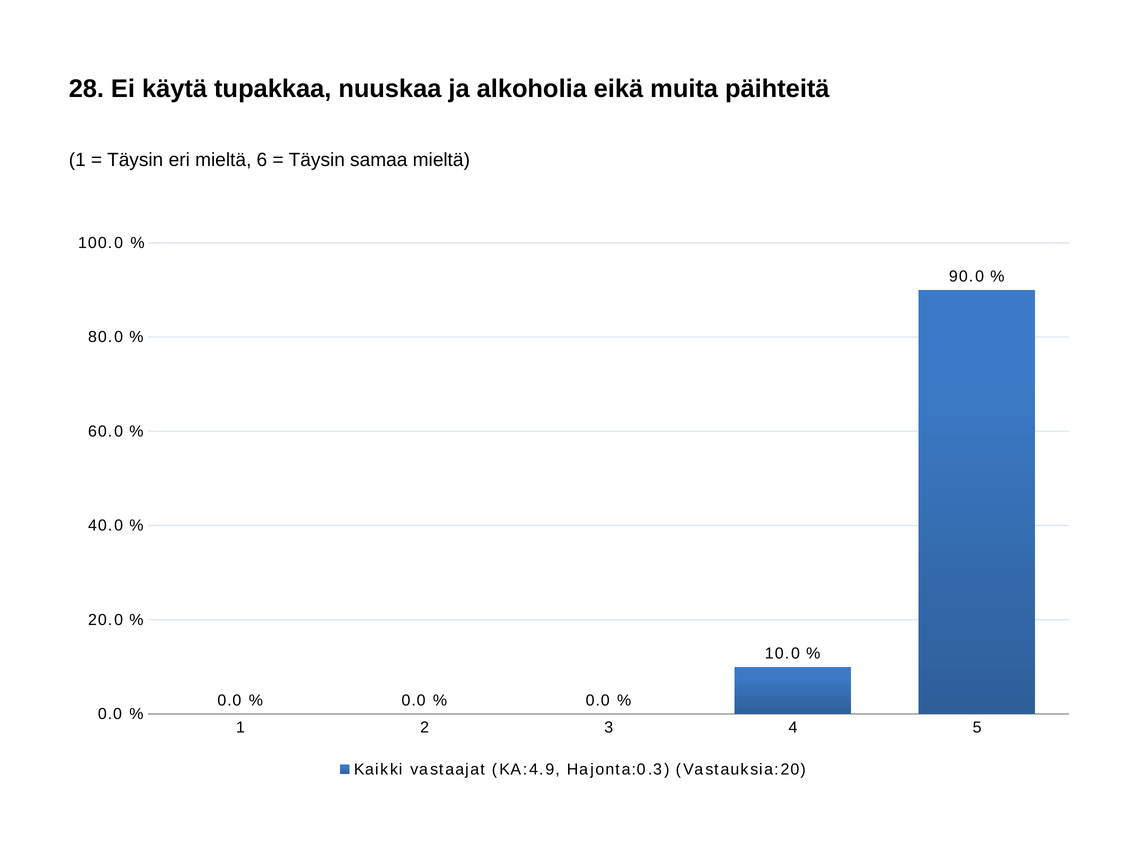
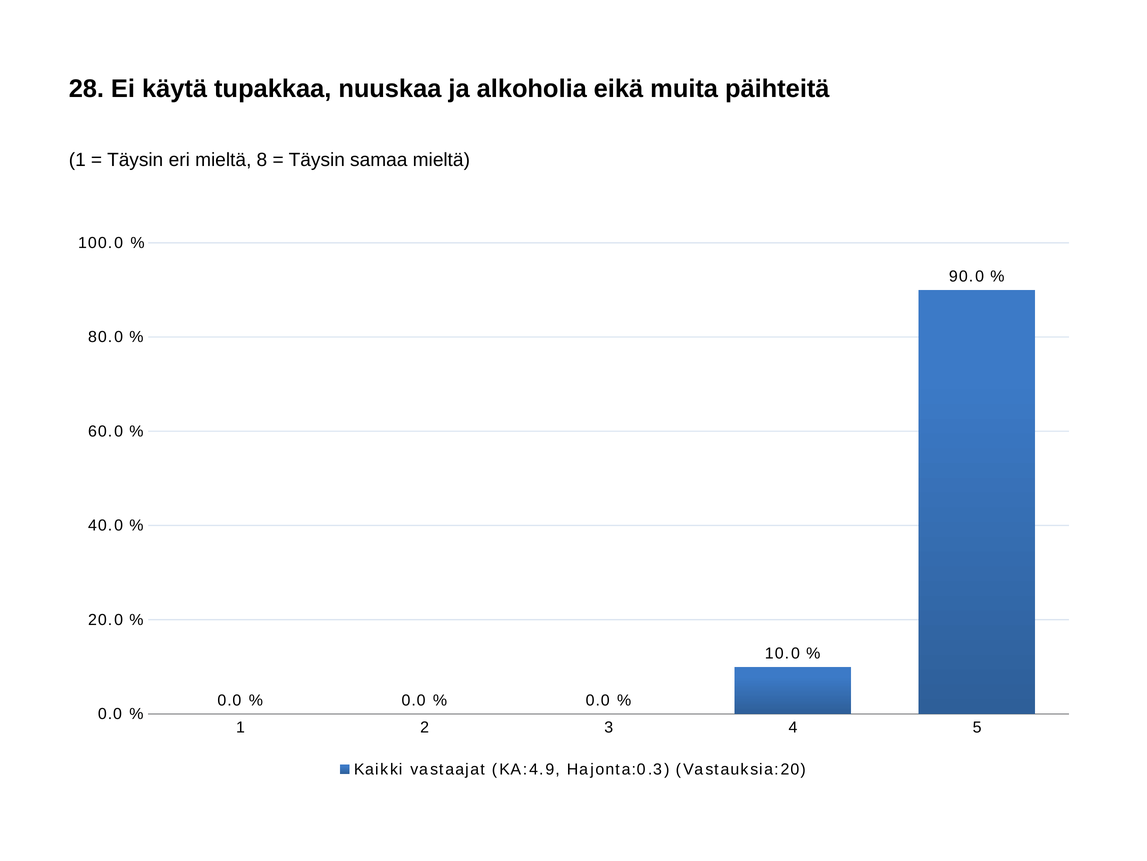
6: 6 -> 8
